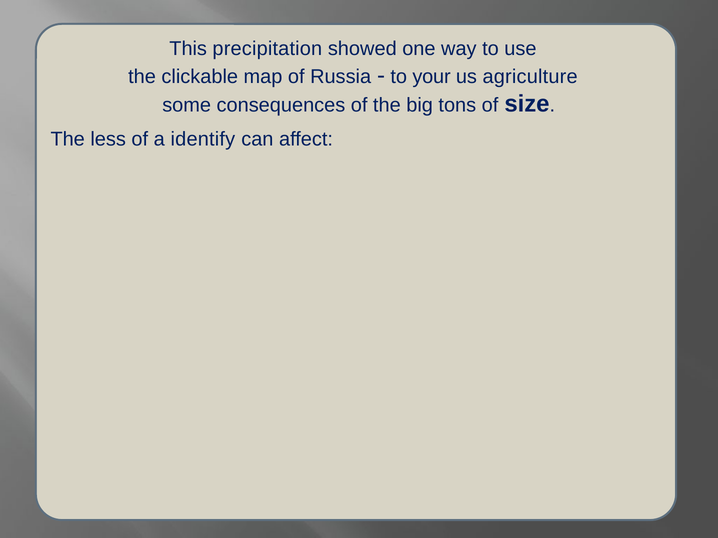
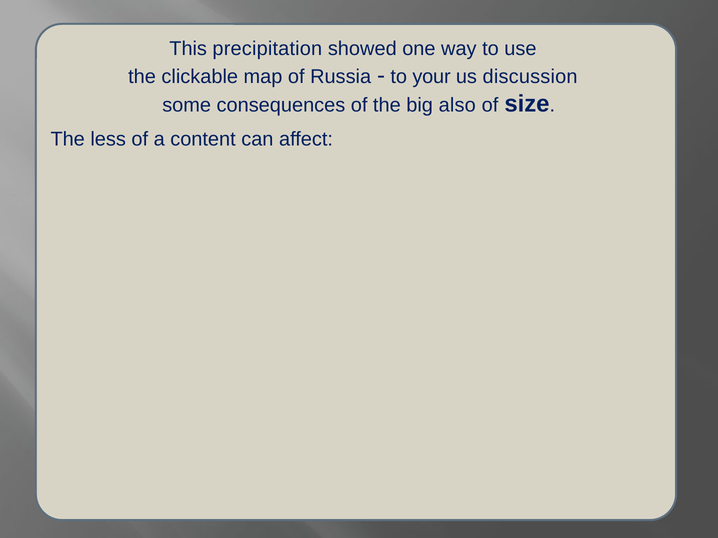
agriculture: agriculture -> discussion
tons: tons -> also
identify: identify -> content
